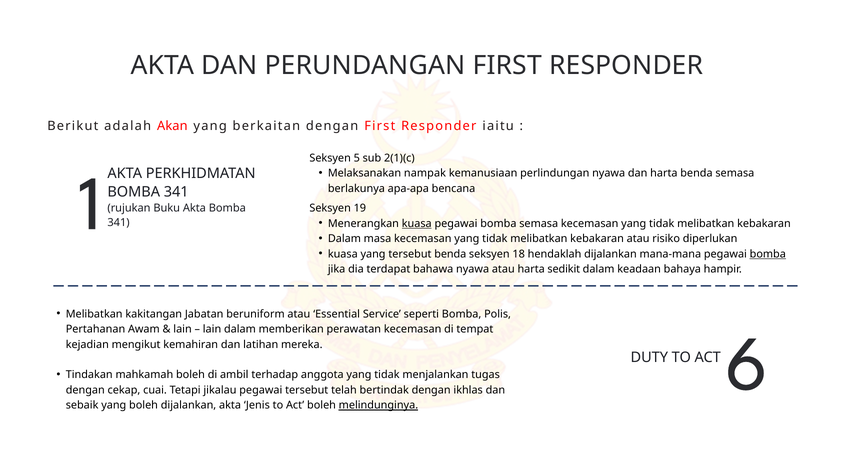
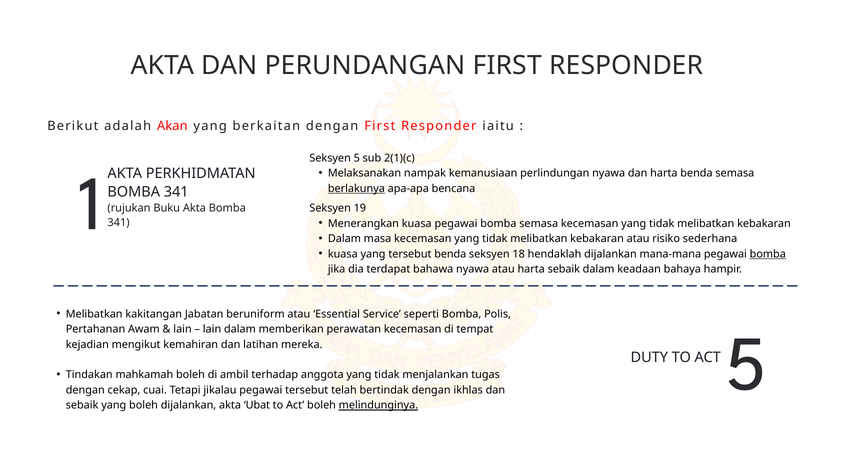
berlakunya underline: none -> present
kuasa at (417, 224) underline: present -> none
diperlukan: diperlukan -> sederhana
harta sedikit: sedikit -> sebaik
ACT 6: 6 -> 5
Jenis: Jenis -> Ubat
